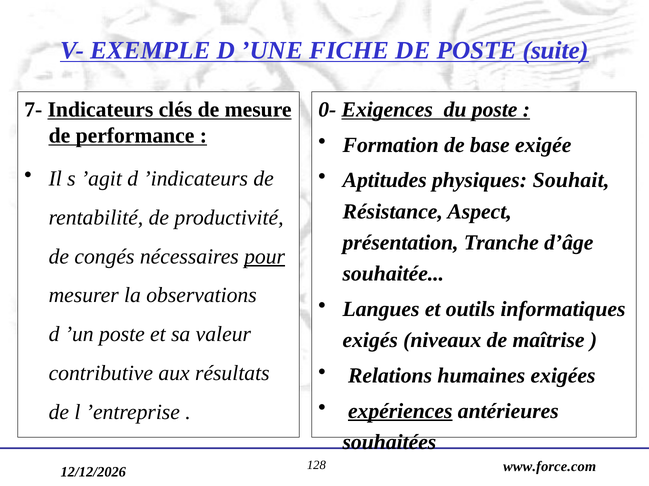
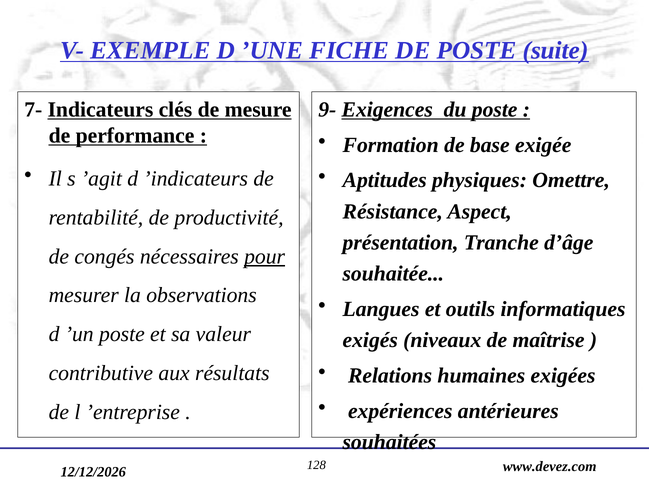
0-: 0- -> 9-
Souhait: Souhait -> Omettre
expériences underline: present -> none
www.force.com: www.force.com -> www.devez.com
